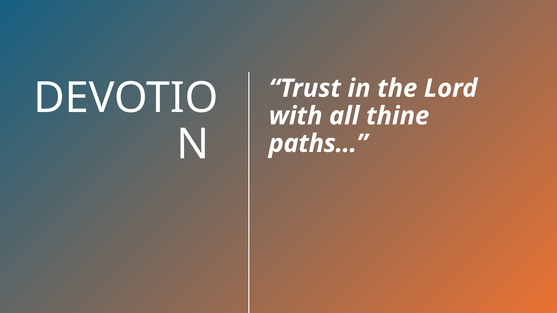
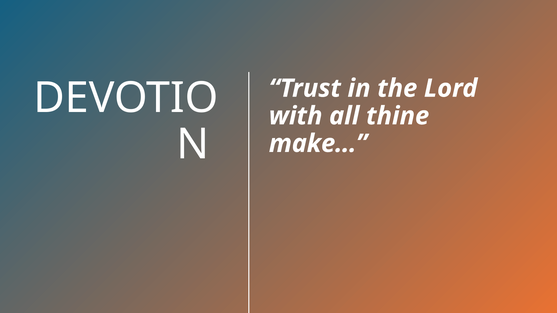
paths…: paths… -> make…
